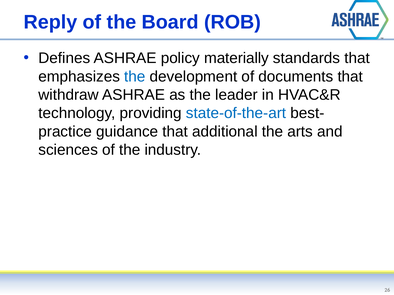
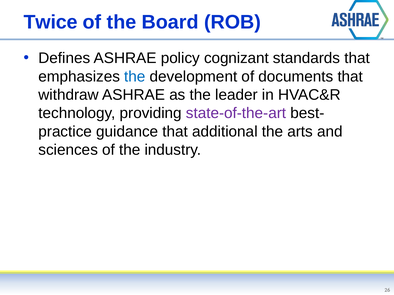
Reply: Reply -> Twice
materially: materially -> cognizant
state-of-the-art colour: blue -> purple
